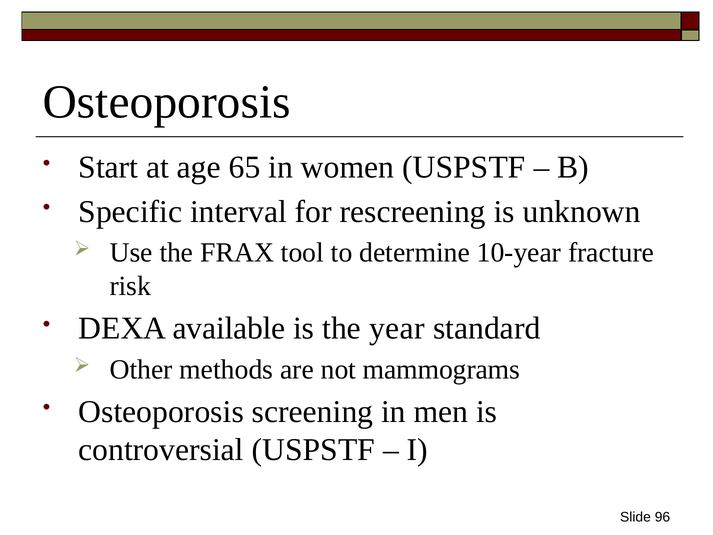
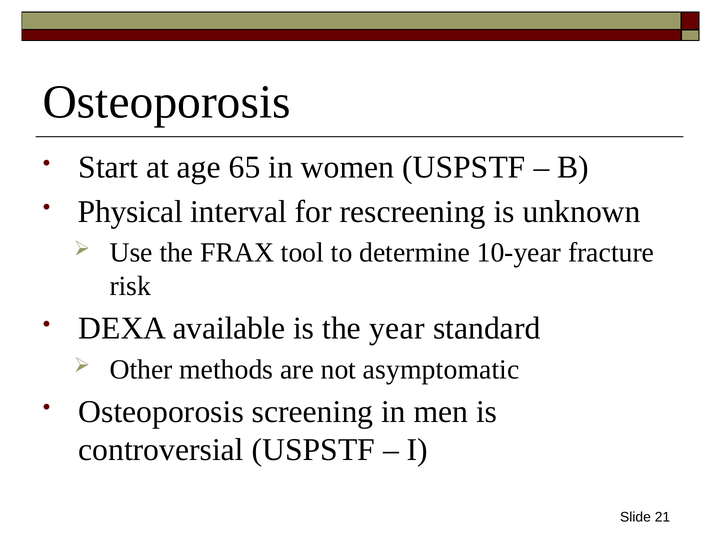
Specific: Specific -> Physical
mammograms: mammograms -> asymptomatic
96: 96 -> 21
